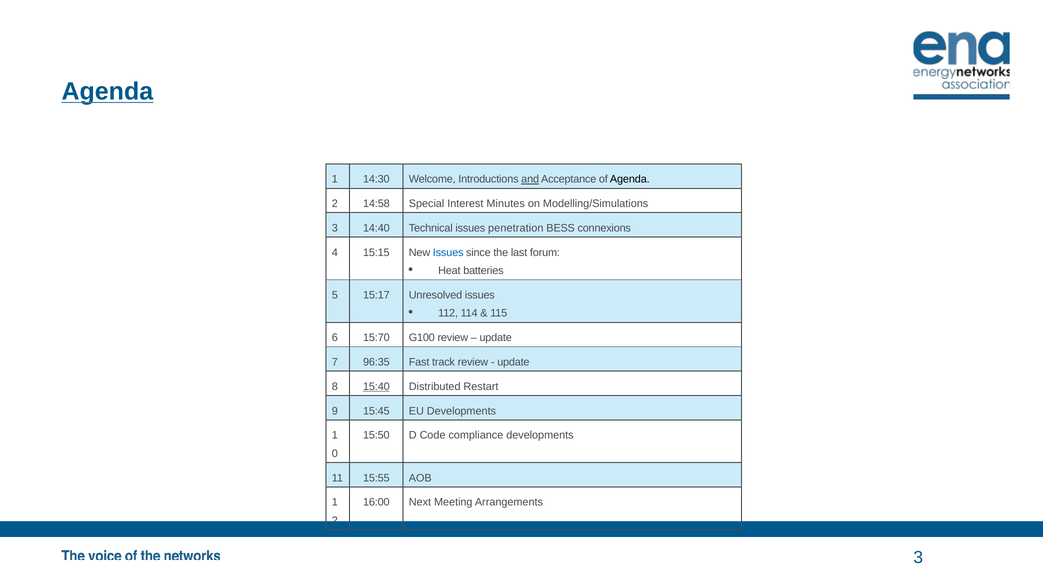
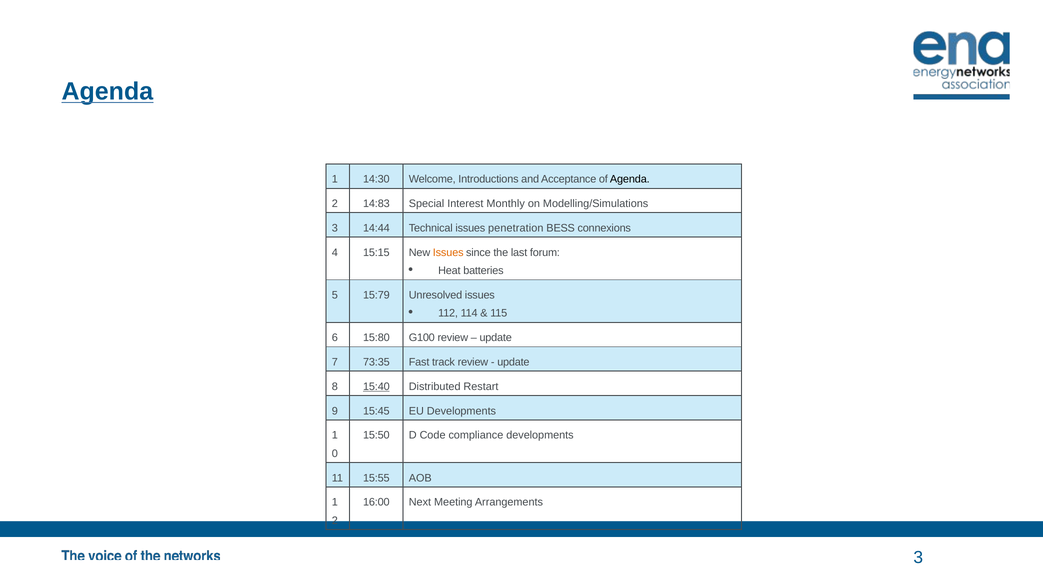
and underline: present -> none
14:58: 14:58 -> 14:83
Minutes: Minutes -> Monthly
14:40: 14:40 -> 14:44
Issues at (448, 252) colour: blue -> orange
15:17: 15:17 -> 15:79
15:70: 15:70 -> 15:80
96:35: 96:35 -> 73:35
